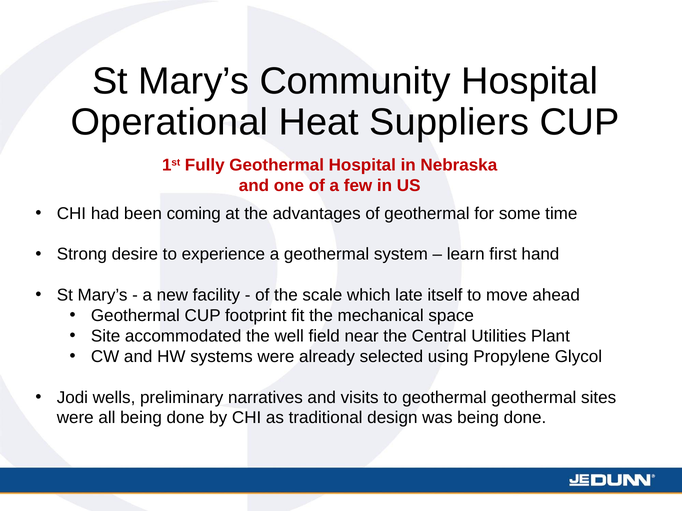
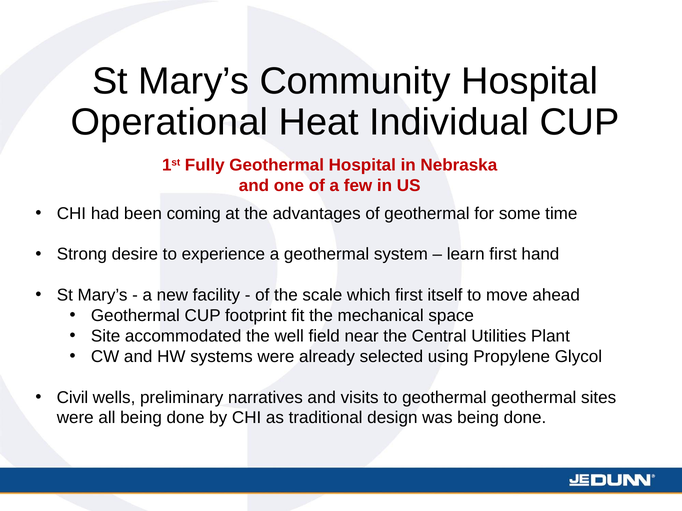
Suppliers: Suppliers -> Individual
which late: late -> first
Jodi: Jodi -> Civil
